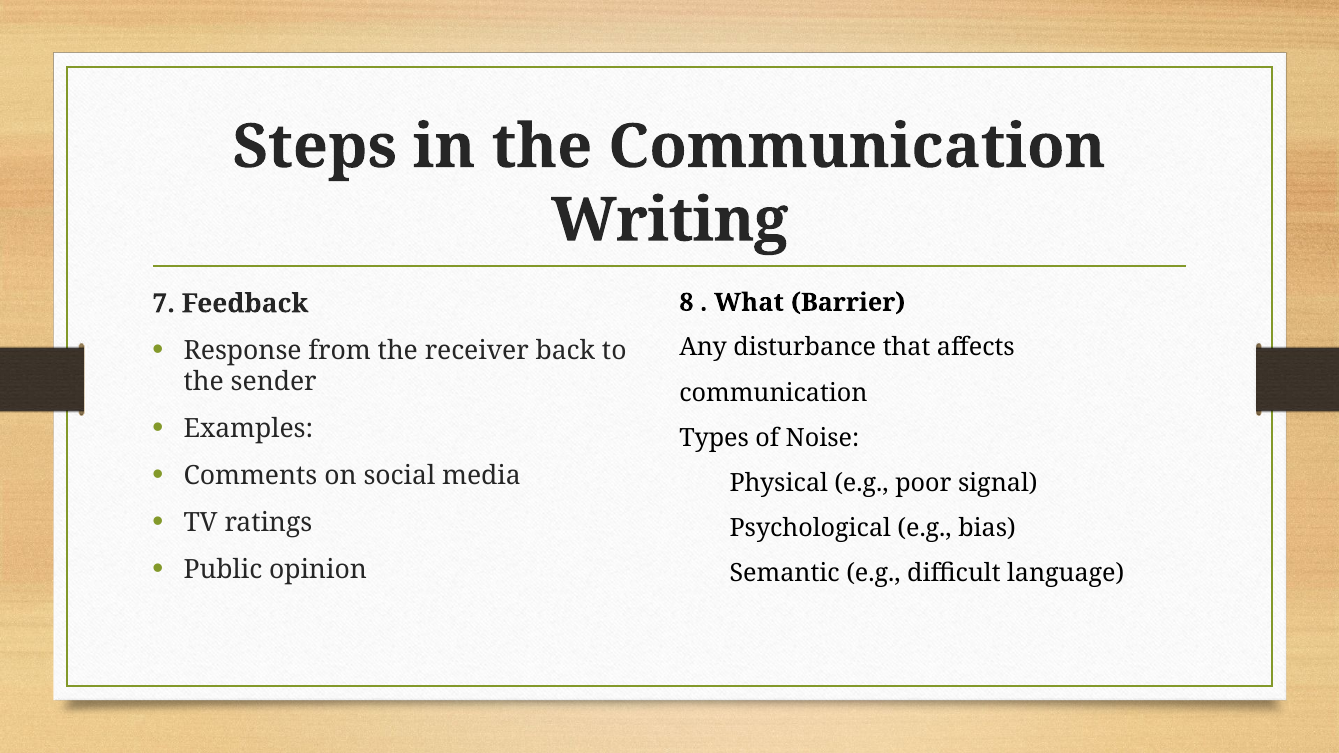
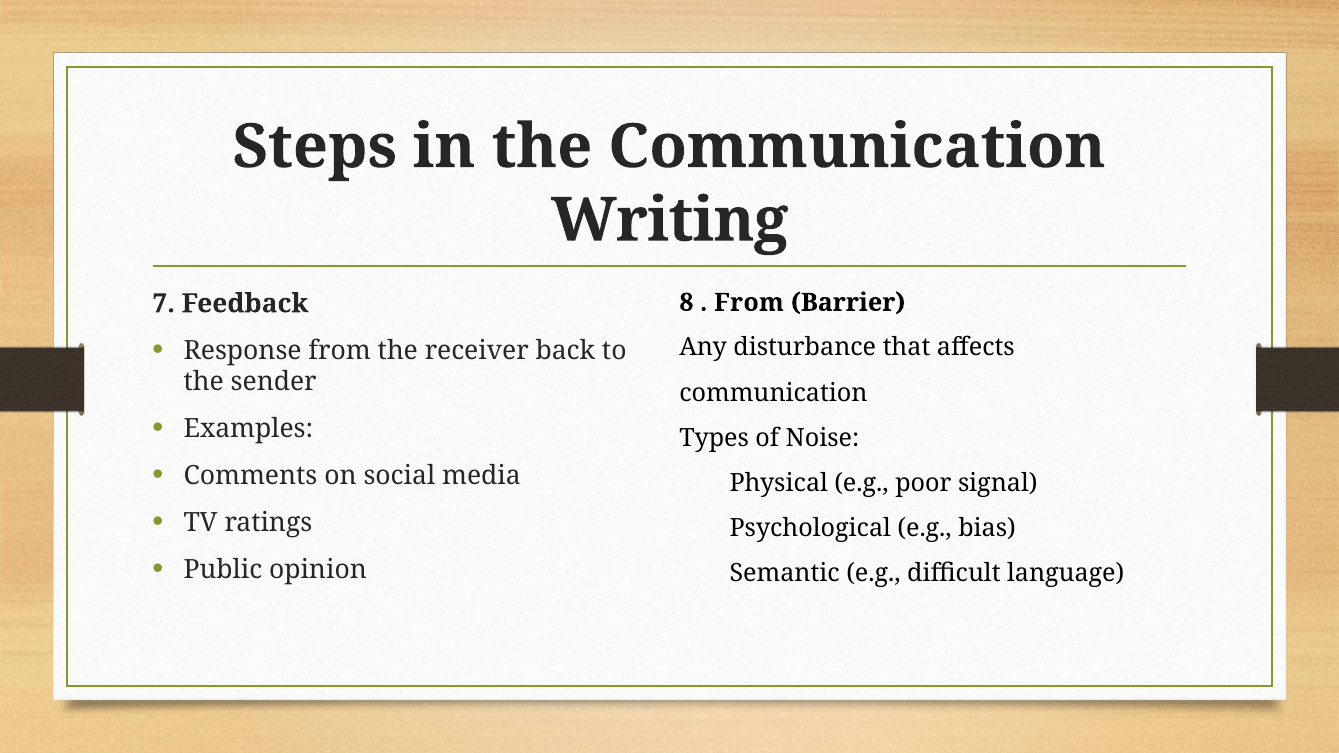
What at (749, 303): What -> From
